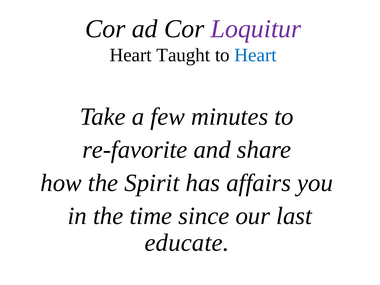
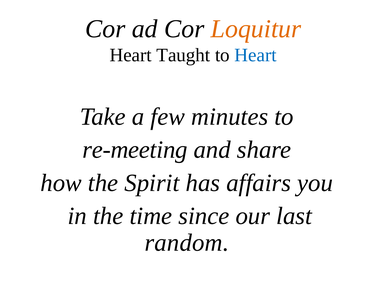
Loquitur colour: purple -> orange
re-favorite: re-favorite -> re-meeting
educate: educate -> random
